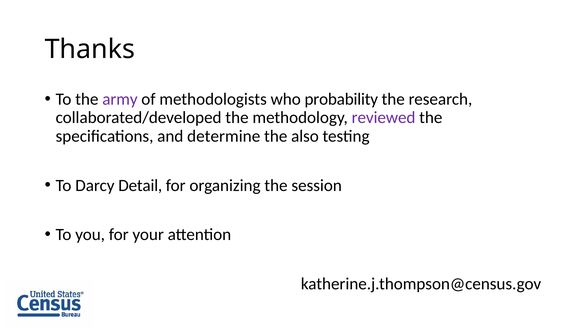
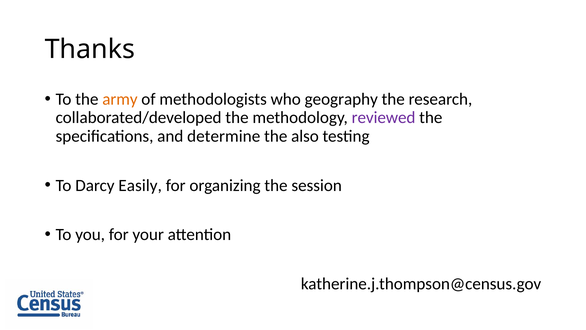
army colour: purple -> orange
probability: probability -> geography
Detail: Detail -> Easily
